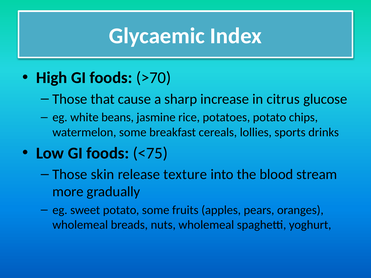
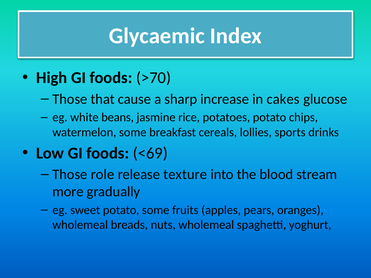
citrus: citrus -> cakes
<75: <75 -> <69
skin: skin -> role
